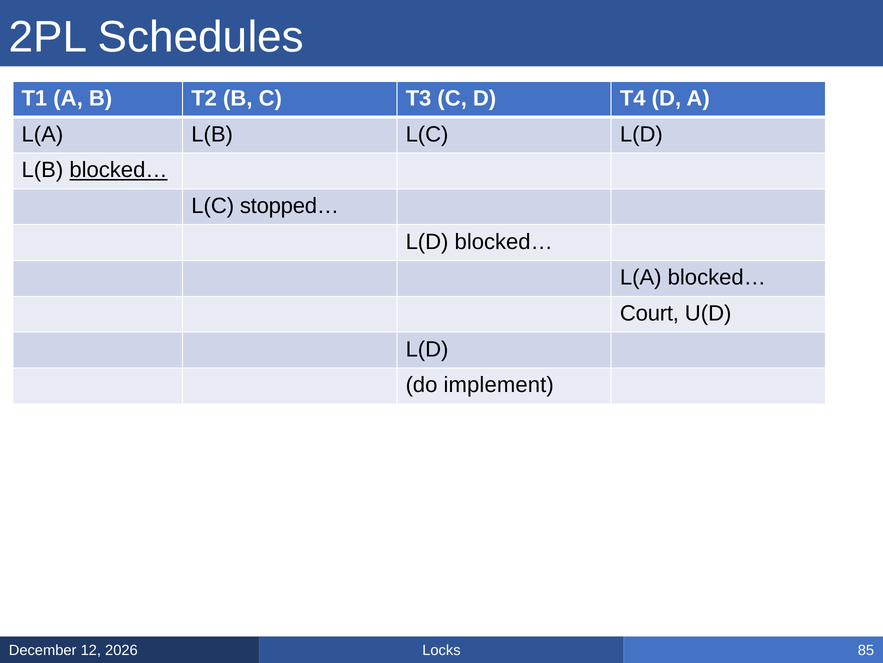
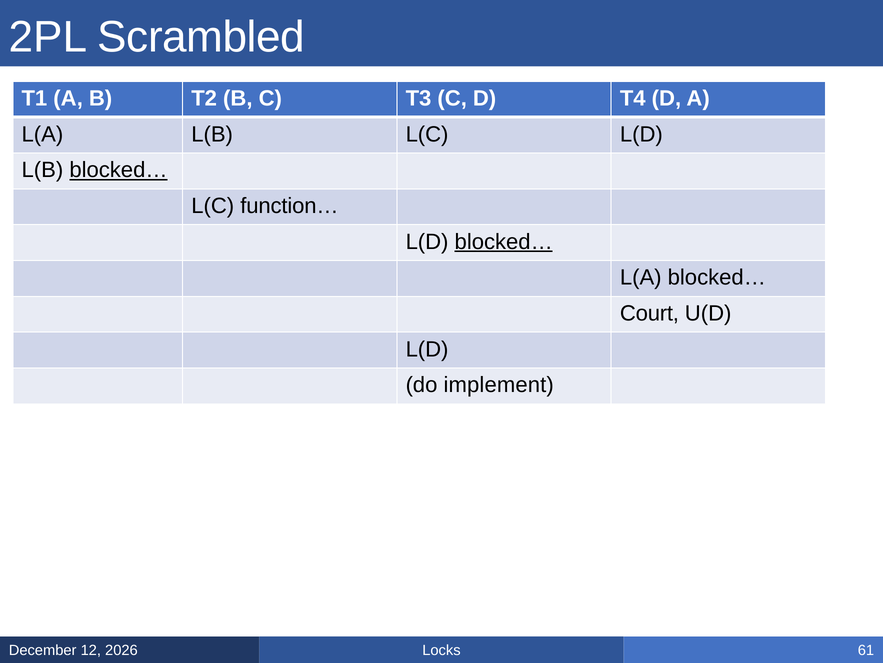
Schedules: Schedules -> Scrambled
stopped…: stopped… -> function…
blocked… at (504, 242) underline: none -> present
85: 85 -> 61
